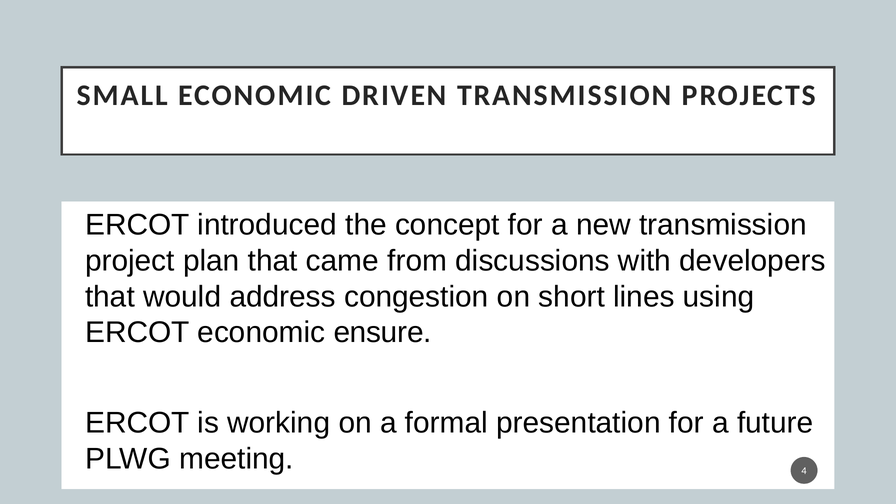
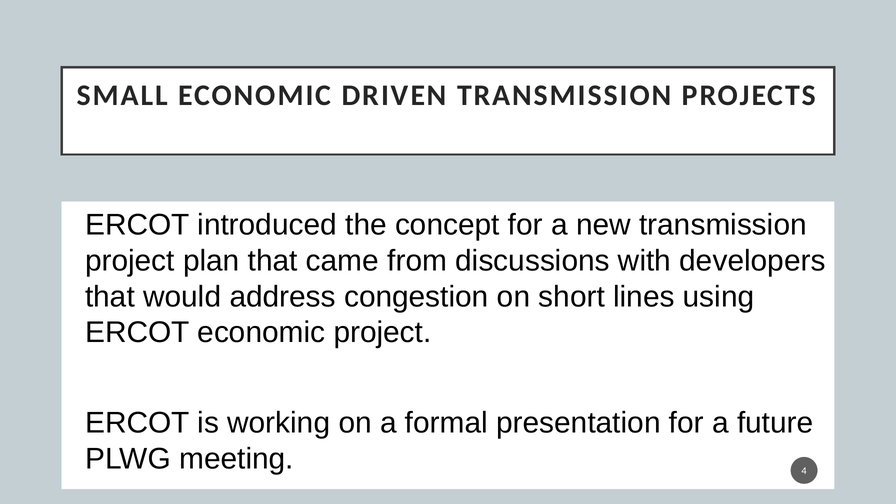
economic ensure: ensure -> project
